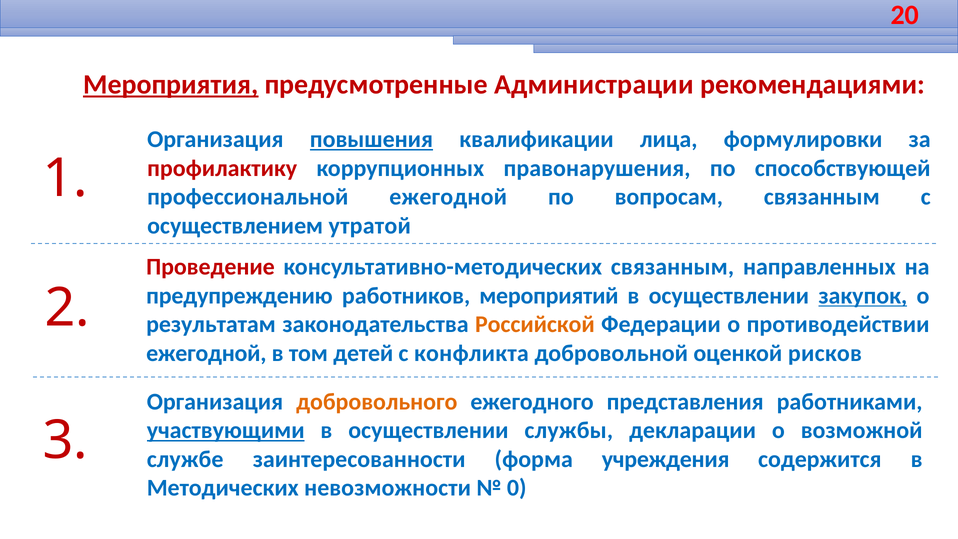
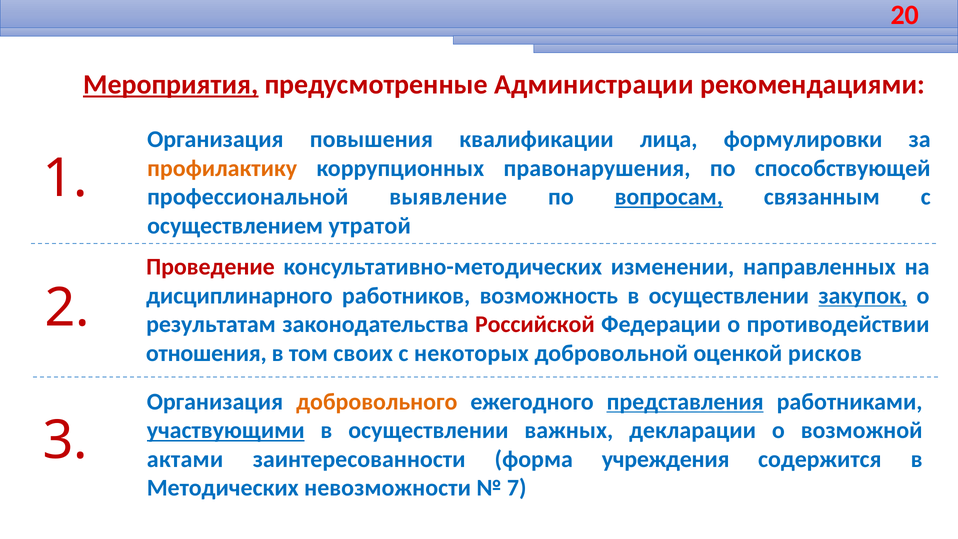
повышения underline: present -> none
профилактику colour: red -> orange
профессиональной ежегодной: ежегодной -> выявление
вопросам underline: none -> present
консультативно-методических связанным: связанным -> изменении
предупреждению: предупреждению -> дисциплинарного
мероприятий: мероприятий -> возможность
Российской colour: orange -> red
ежегодной at (206, 353): ежегодной -> отношения
детей: детей -> своих
конфликта: конфликта -> некоторых
представления underline: none -> present
службы: службы -> важных
службе: службе -> актами
0: 0 -> 7
